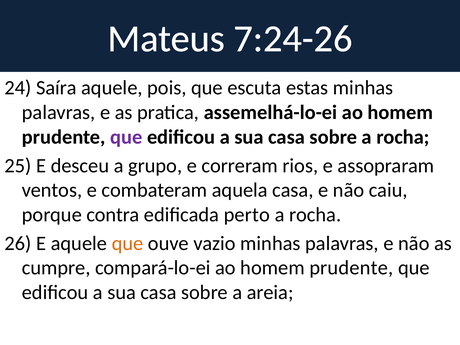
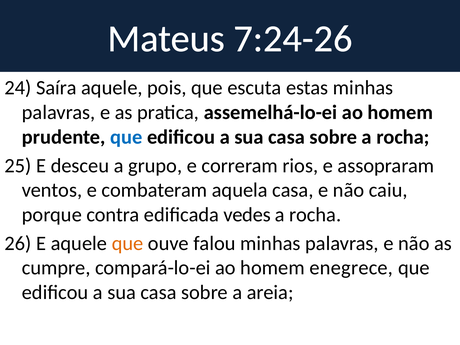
que at (126, 137) colour: purple -> blue
perto: perto -> vedes
vazio: vazio -> falou
compará-lo-ei ao homem prudente: prudente -> enegrece
